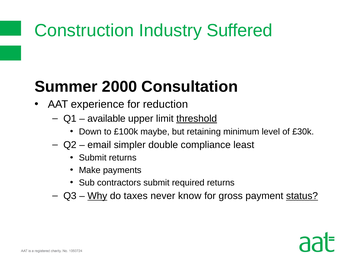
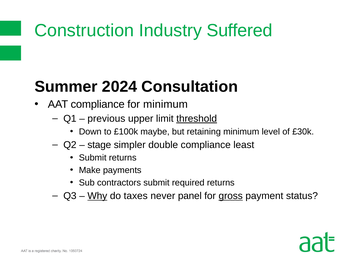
2000: 2000 -> 2024
AAT experience: experience -> compliance
for reduction: reduction -> minimum
available: available -> previous
email: email -> stage
know: know -> panel
gross underline: none -> present
status underline: present -> none
